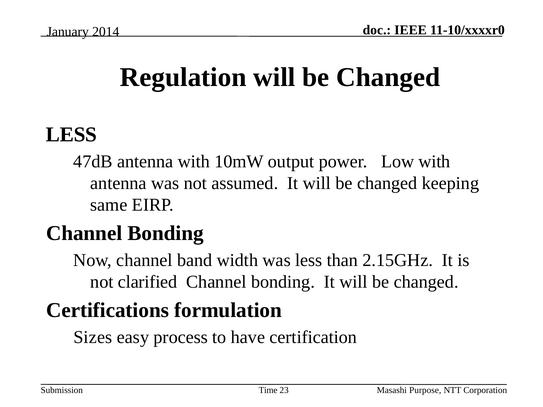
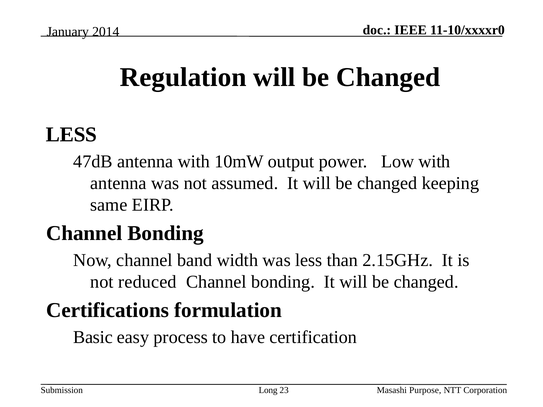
clarified: clarified -> reduced
Sizes: Sizes -> Basic
Time: Time -> Long
